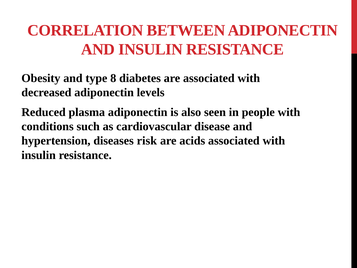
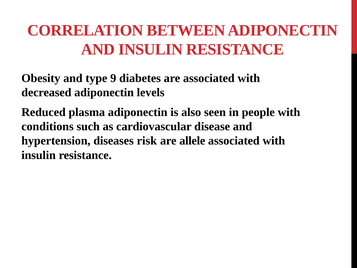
8: 8 -> 9
acids: acids -> allele
